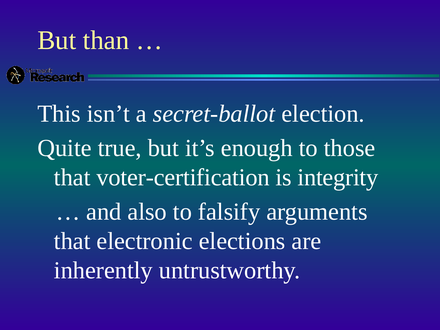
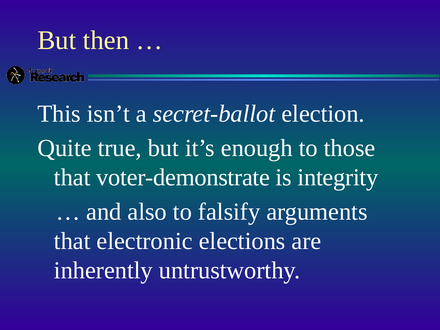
than: than -> then
voter-certification: voter-certification -> voter-demonstrate
